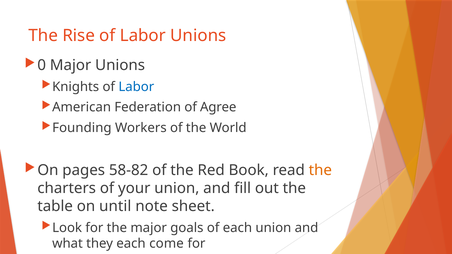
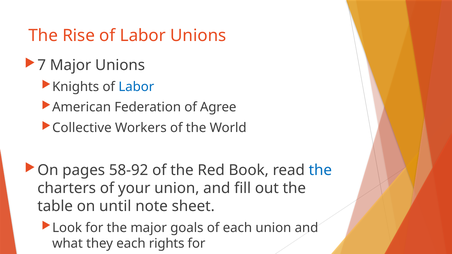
0: 0 -> 7
Founding: Founding -> Collective
58-82: 58-82 -> 58-92
the at (320, 170) colour: orange -> blue
come: come -> rights
